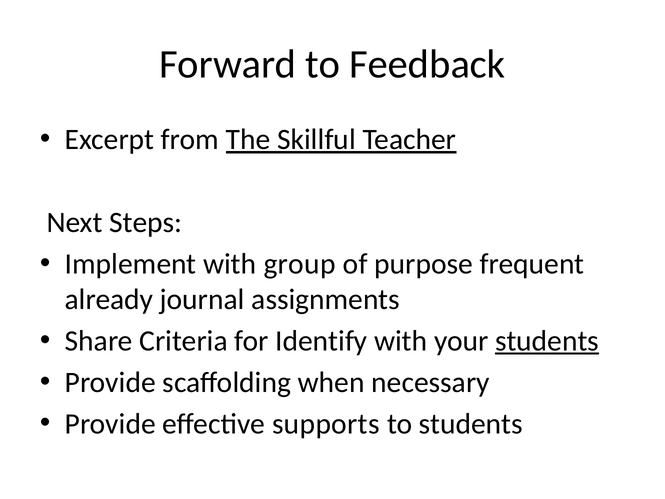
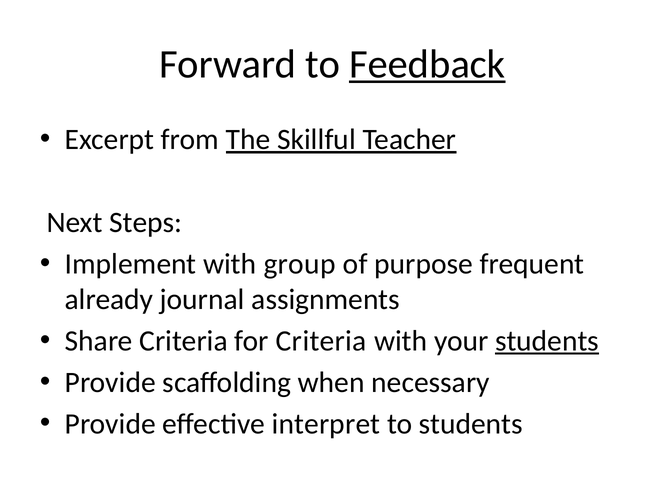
Feedback underline: none -> present
for Identify: Identify -> Criteria
supports: supports -> interpret
